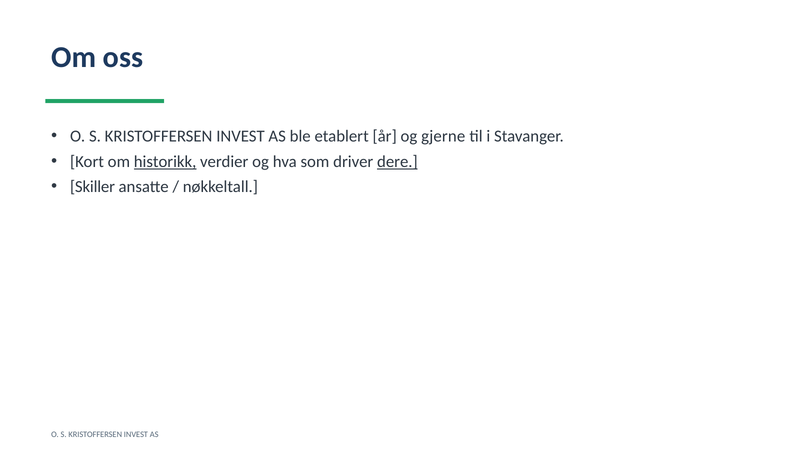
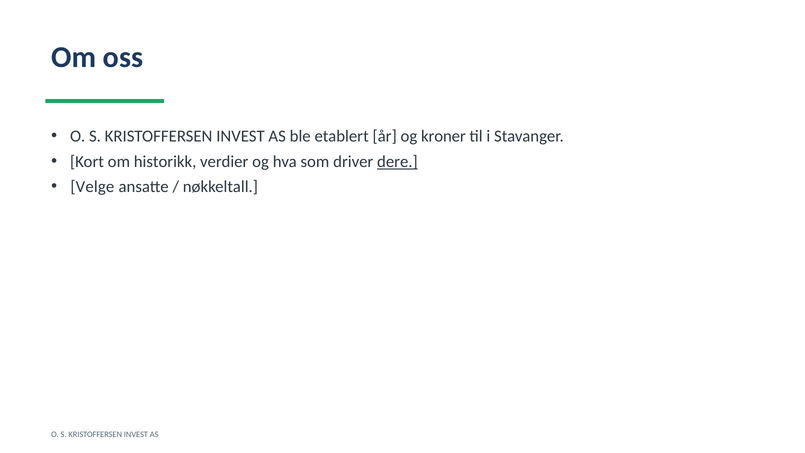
gjerne: gjerne -> kroner
historikk underline: present -> none
Skiller: Skiller -> Velge
